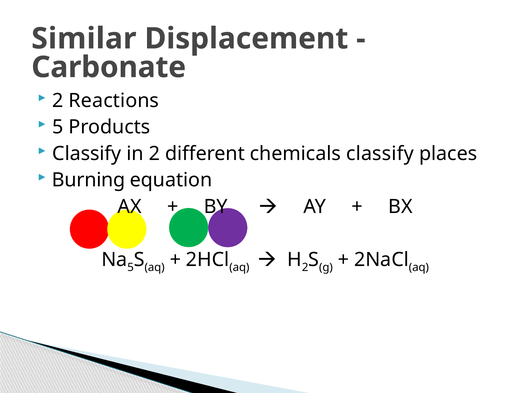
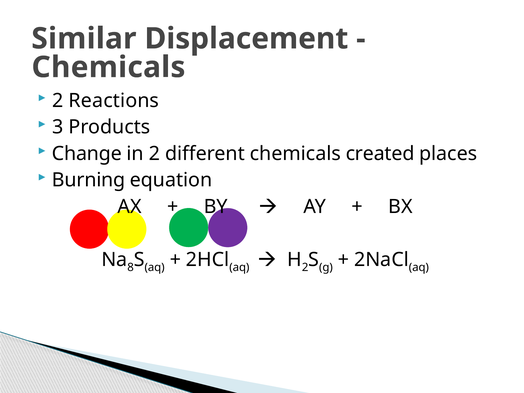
Carbonate at (109, 67): Carbonate -> Chemicals
5 at (58, 127): 5 -> 3
Classify at (87, 154): Classify -> Change
chemicals classify: classify -> created
5 at (131, 267): 5 -> 8
